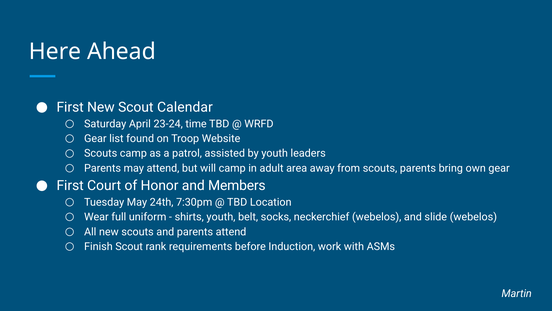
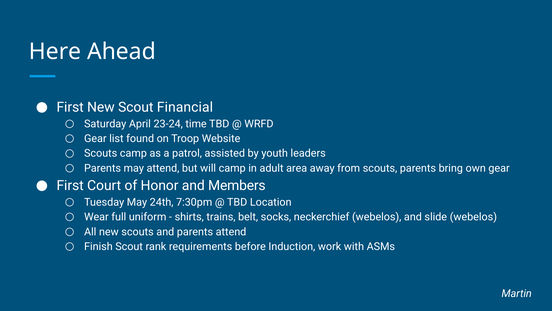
Calendar: Calendar -> Financial
shirts youth: youth -> trains
